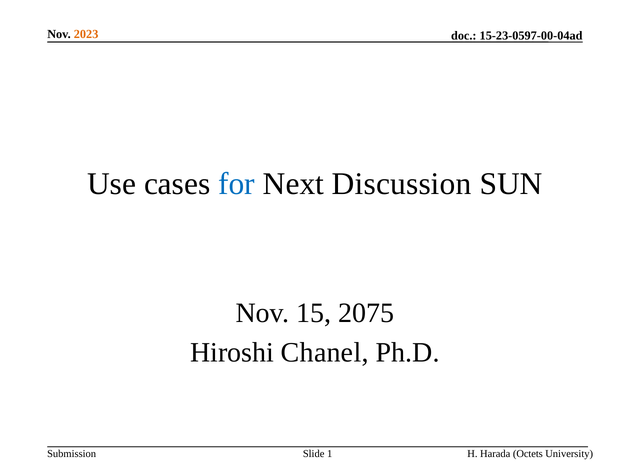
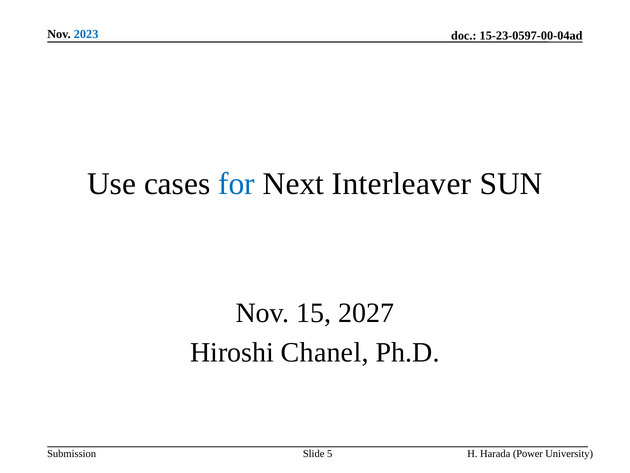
2023 colour: orange -> blue
Discussion: Discussion -> Interleaver
2075: 2075 -> 2027
1: 1 -> 5
Octets: Octets -> Power
